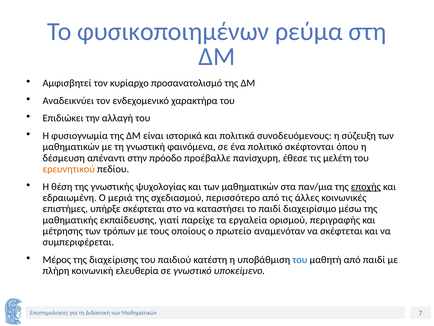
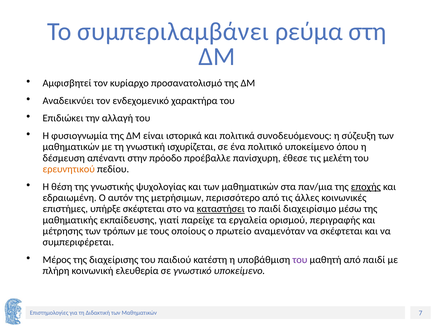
φυσικοποιημένων: φυσικοποιημένων -> συμπεριλαμβάνει
φαινόμενα: φαινόμενα -> ισχυρίζεται
πολιτικό σκέφτονται: σκέφτονται -> υποκείμενο
μεριά: μεριά -> αυτόν
σχεδιασμού: σχεδιασμού -> μετρήσιμων
καταστήσει underline: none -> present
του at (300, 259) colour: blue -> purple
